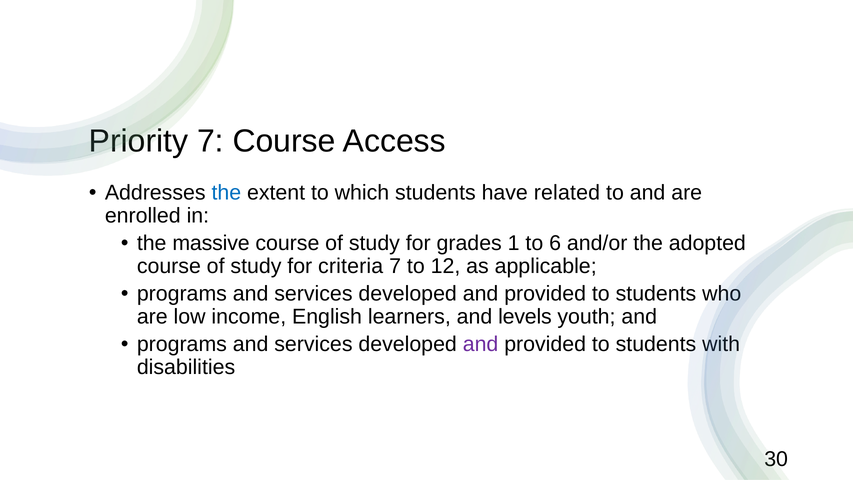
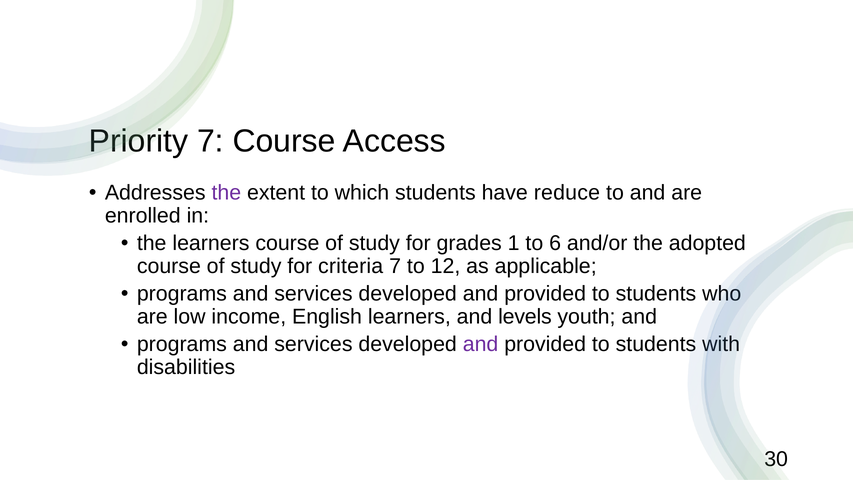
the at (226, 193) colour: blue -> purple
related: related -> reduce
the massive: massive -> learners
